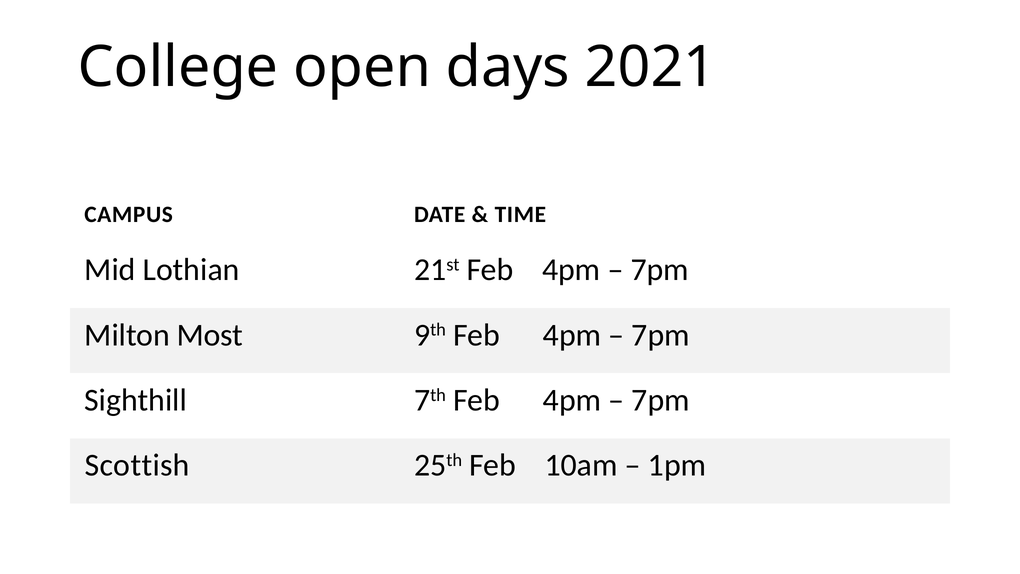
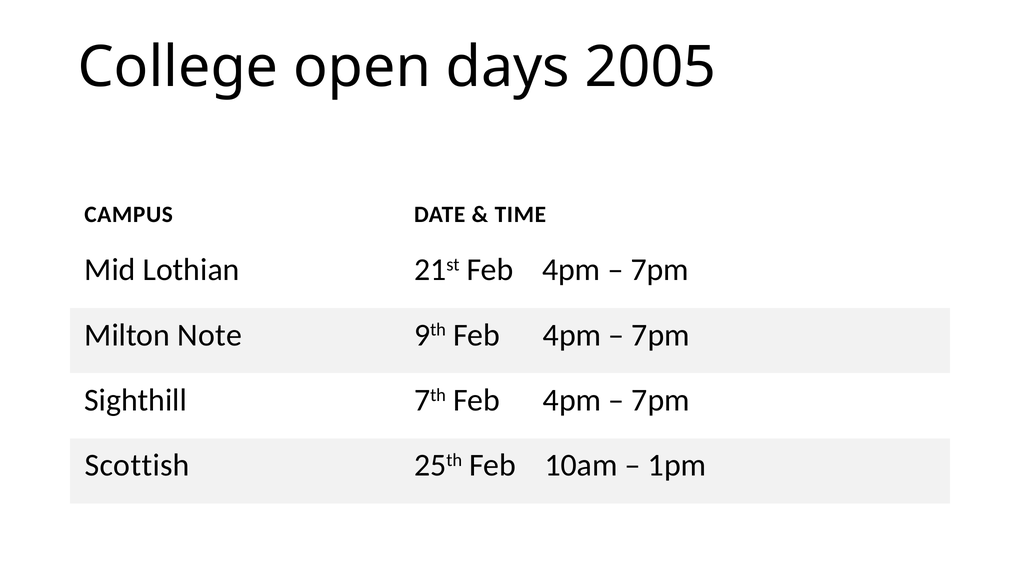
2021: 2021 -> 2005
Most: Most -> Note
